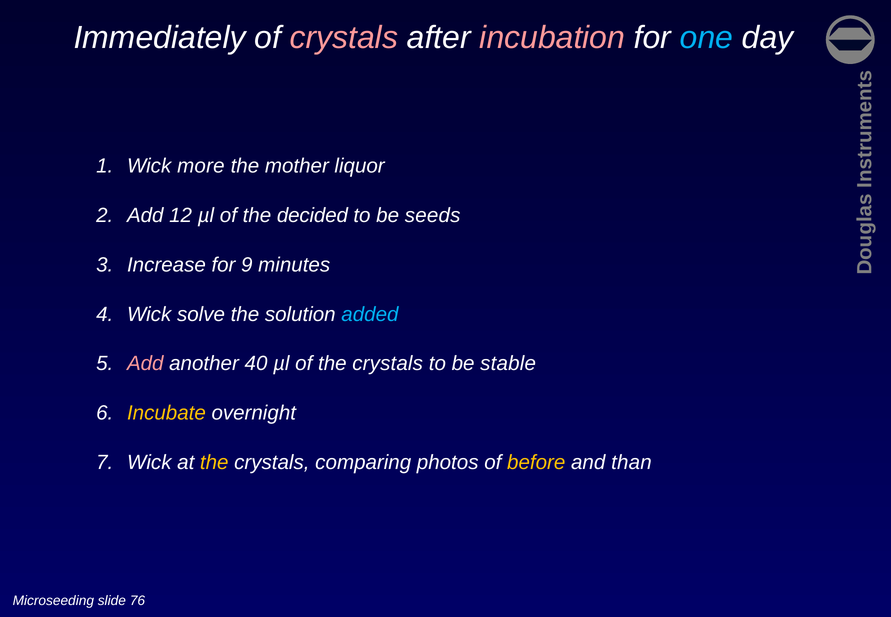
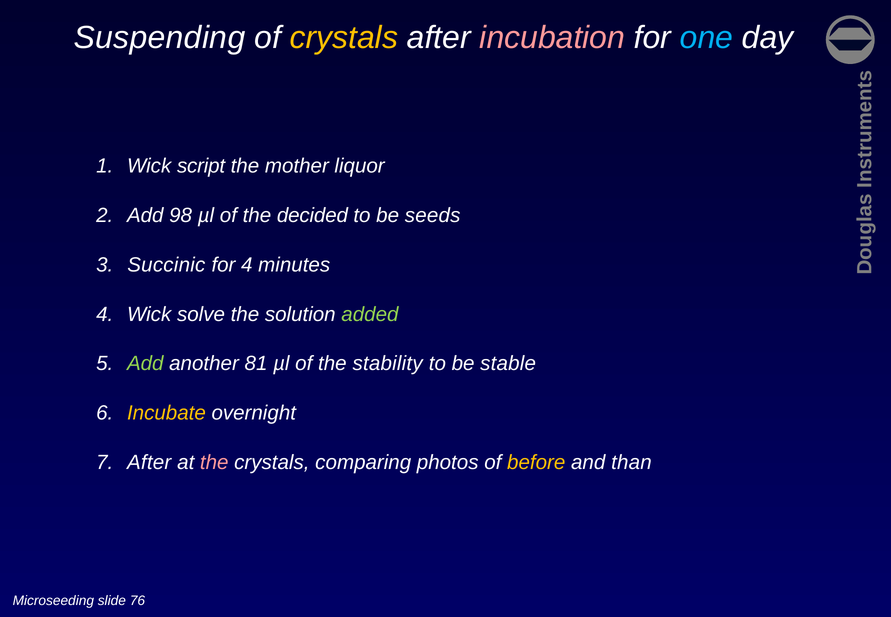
Immediately: Immediately -> Suspending
crystals at (344, 38) colour: pink -> yellow
more: more -> script
12: 12 -> 98
Increase: Increase -> Succinic
for 9: 9 -> 4
added colour: light blue -> light green
Add at (145, 363) colour: pink -> light green
40: 40 -> 81
of the crystals: crystals -> stability
Wick at (149, 462): Wick -> After
the at (214, 462) colour: yellow -> pink
